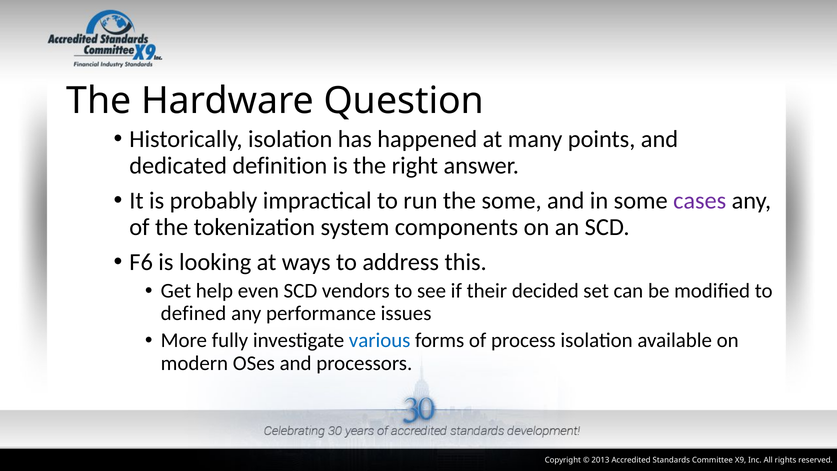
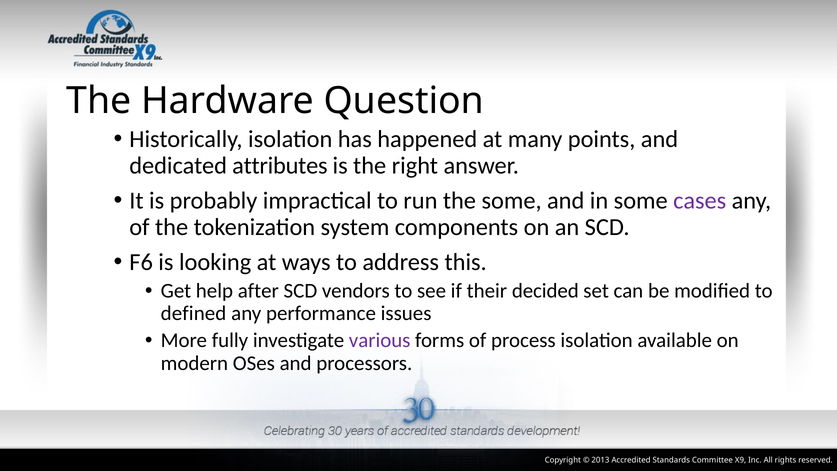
definition: definition -> attributes
even: even -> after
various colour: blue -> purple
